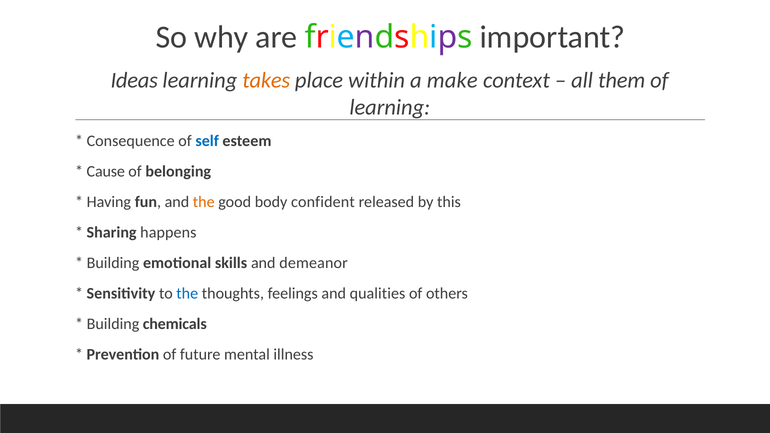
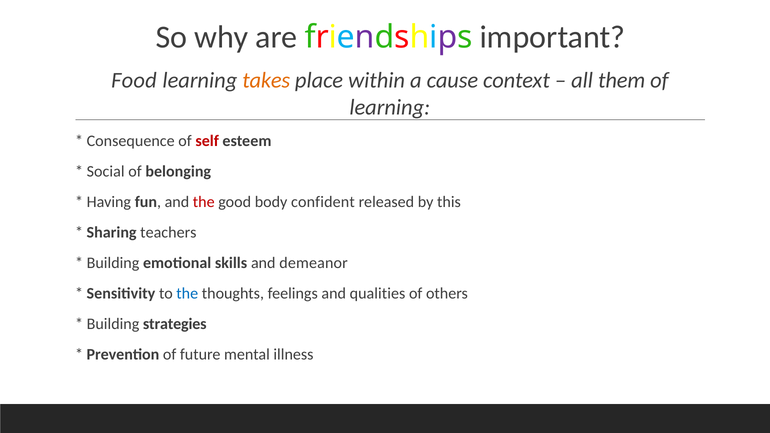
Ideas: Ideas -> Food
make: make -> cause
self colour: blue -> red
Cause: Cause -> Social
the at (204, 202) colour: orange -> red
happens: happens -> teachers
chemicals: chemicals -> strategies
